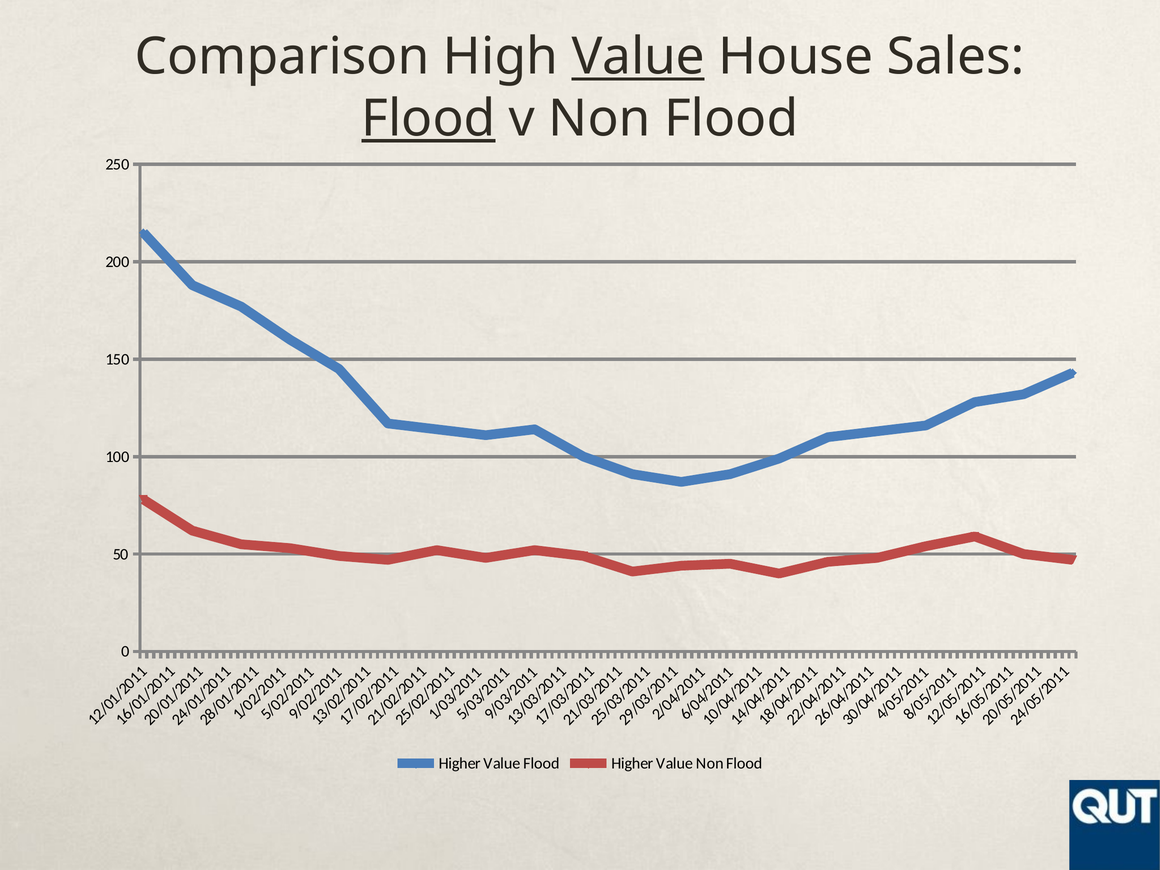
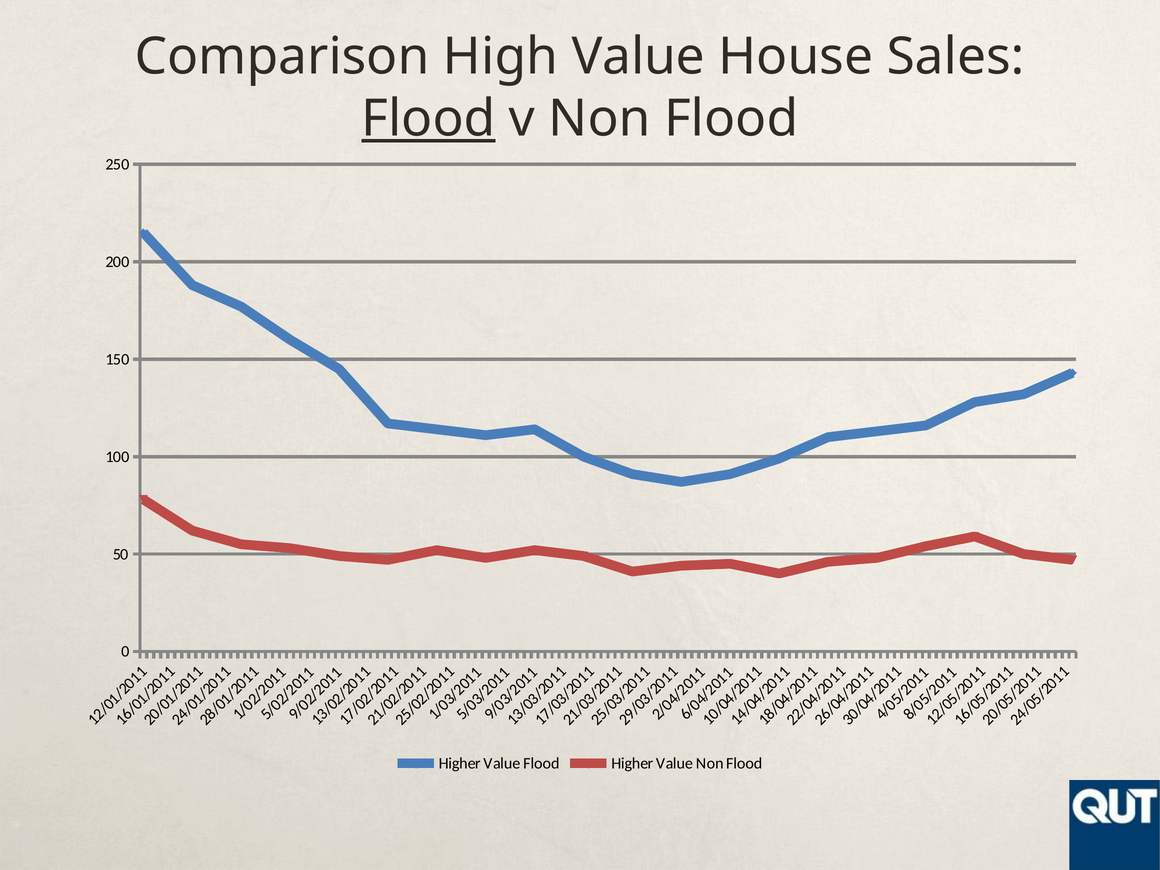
Value at (638, 57) underline: present -> none
